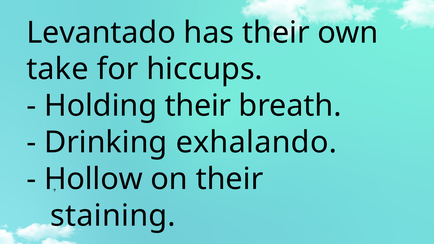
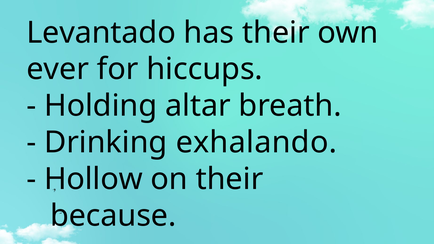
take: take -> ever
Holding their: their -> altar
staining: staining -> because
